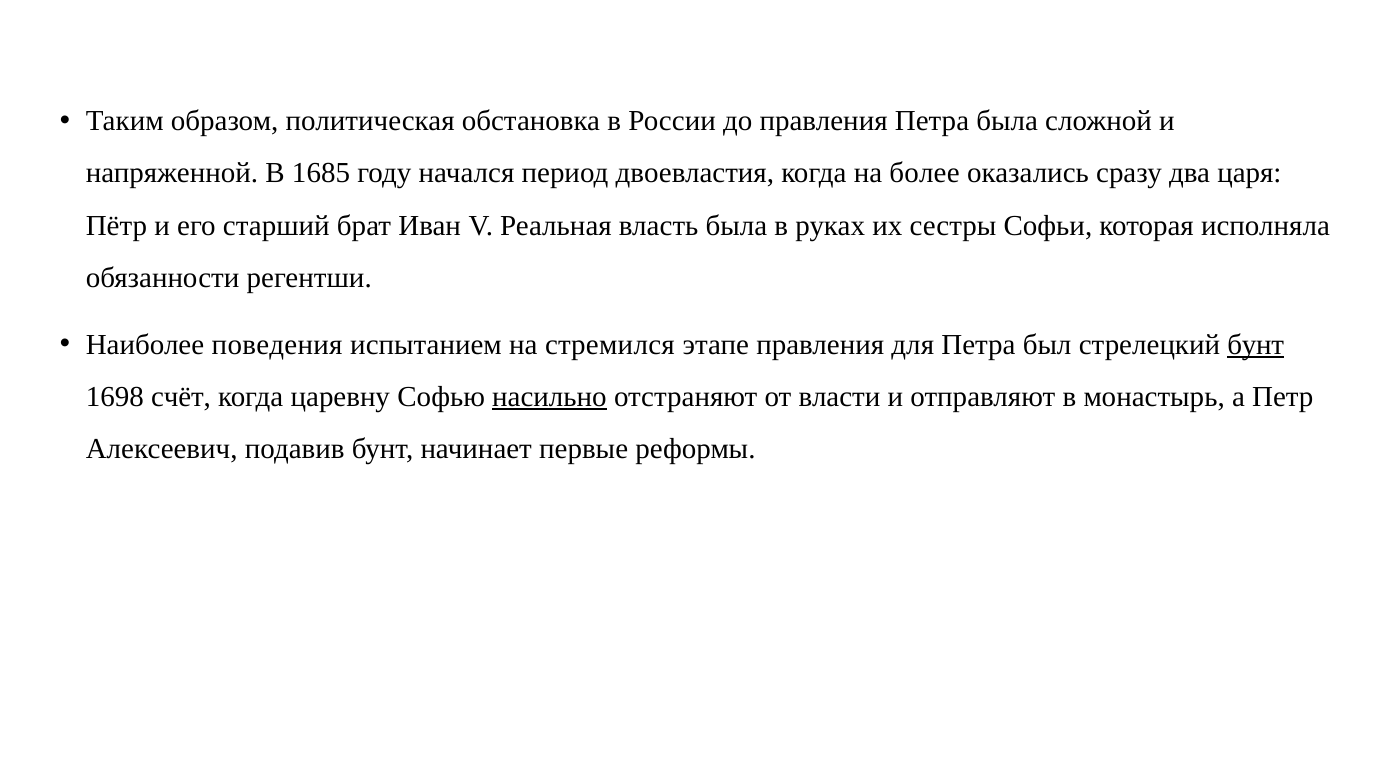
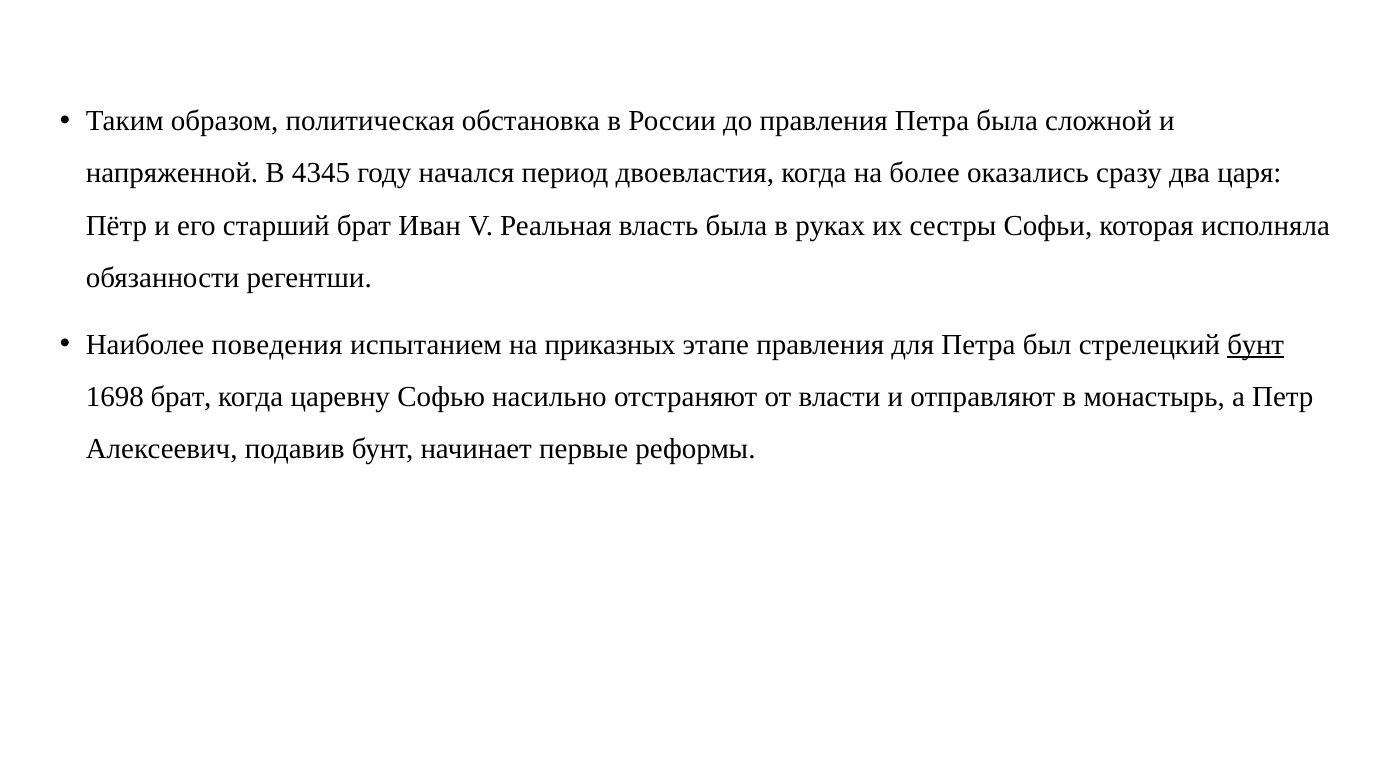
1685: 1685 -> 4345
стремился: стремился -> приказных
1698 счёт: счёт -> брат
насильно underline: present -> none
